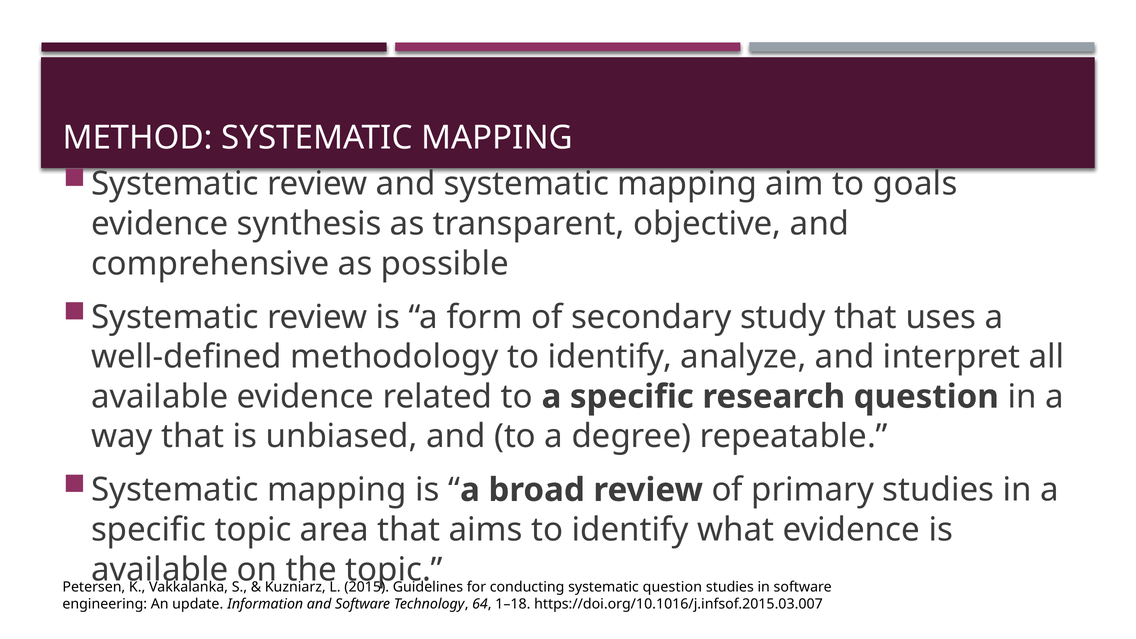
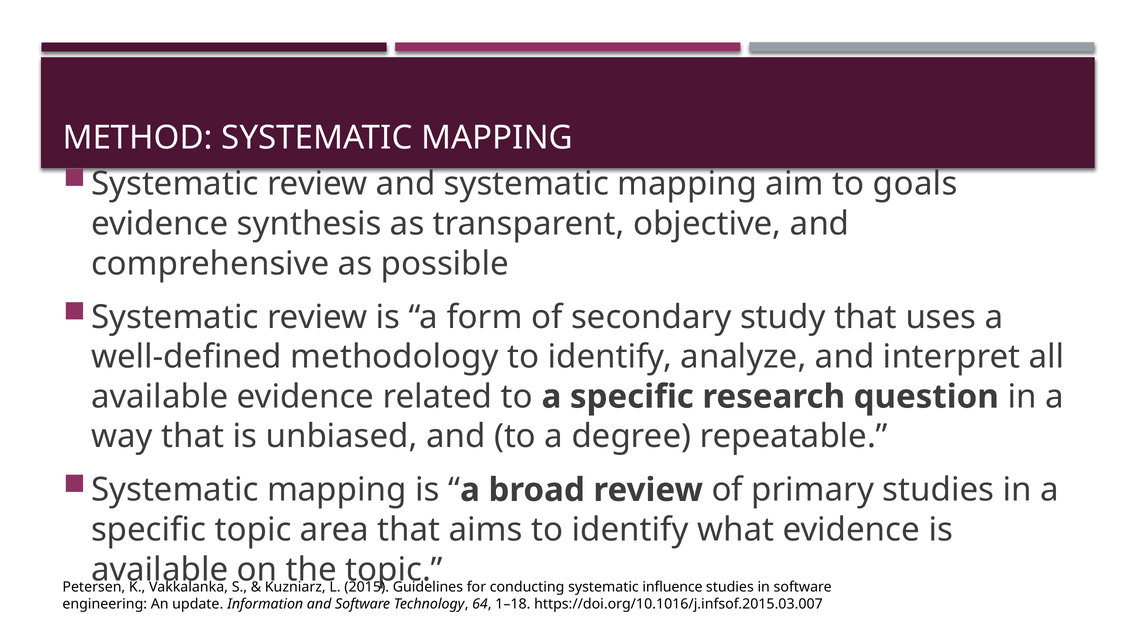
systematic question: question -> influence
